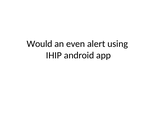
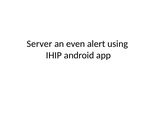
Would: Would -> Server
